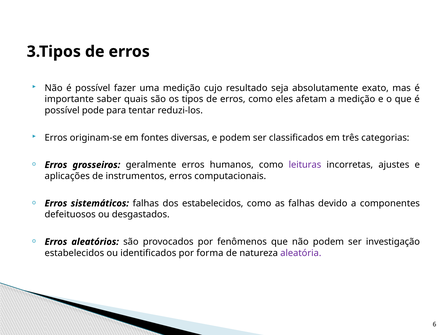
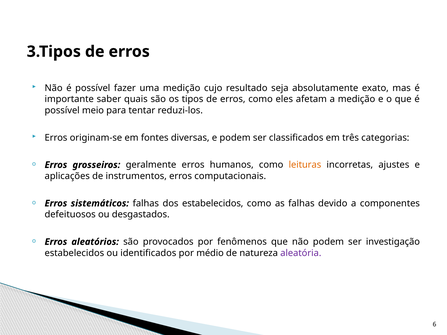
pode: pode -> meio
leituras colour: purple -> orange
forma: forma -> médio
